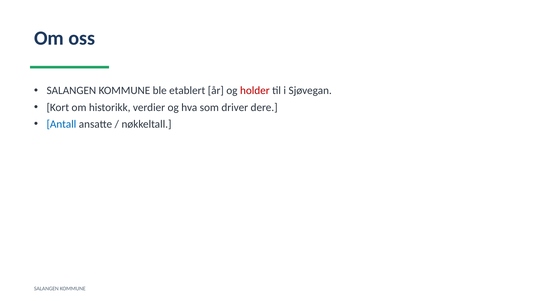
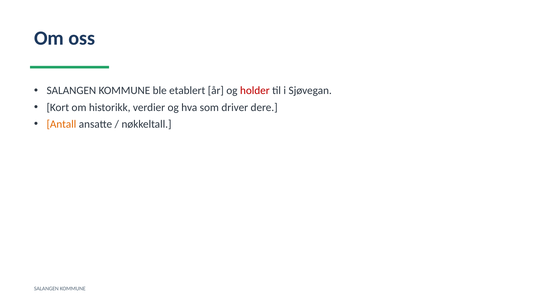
Antall colour: blue -> orange
